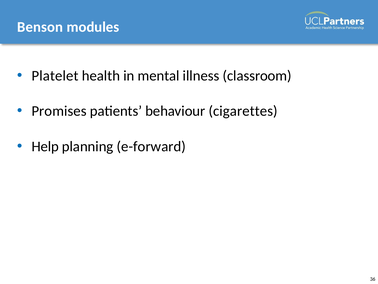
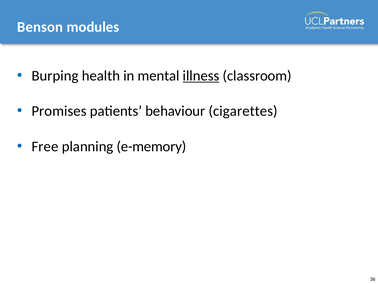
Platelet: Platelet -> Burping
illness underline: none -> present
Help: Help -> Free
e-forward: e-forward -> e-memory
